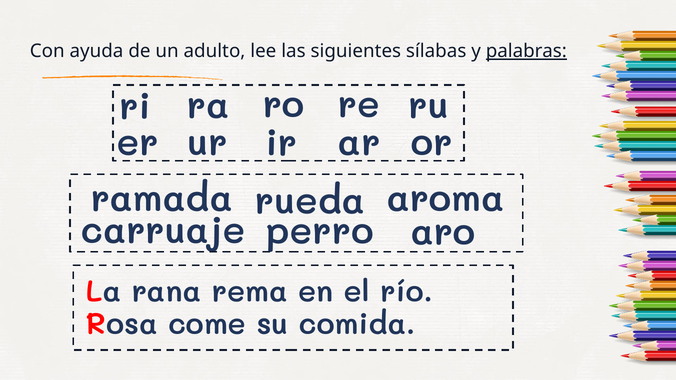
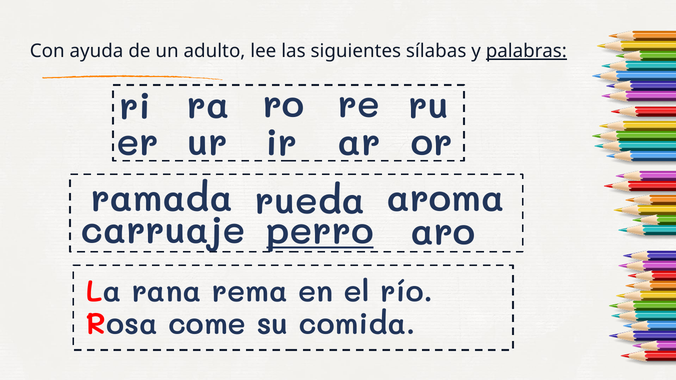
perro underline: none -> present
